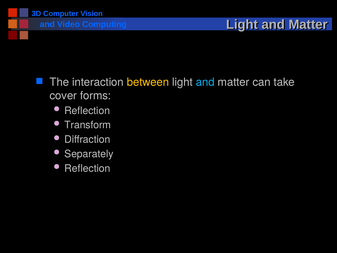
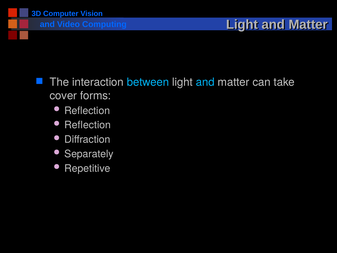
between colour: yellow -> light blue
Transform at (88, 125): Transform -> Reflection
Reflection at (87, 168): Reflection -> Repetitive
